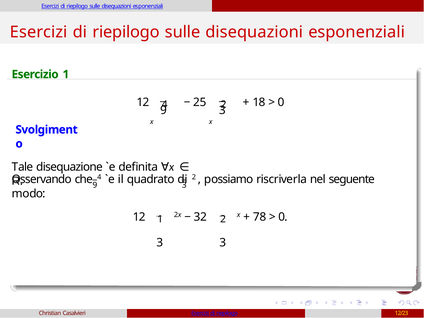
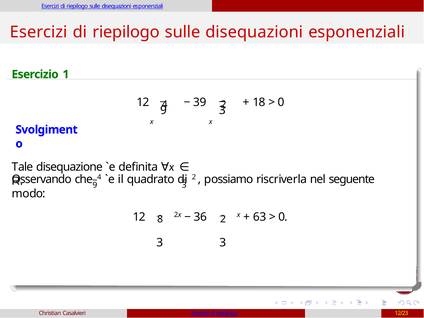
25: 25 -> 39
12 1: 1 -> 8
32: 32 -> 36
78: 78 -> 63
